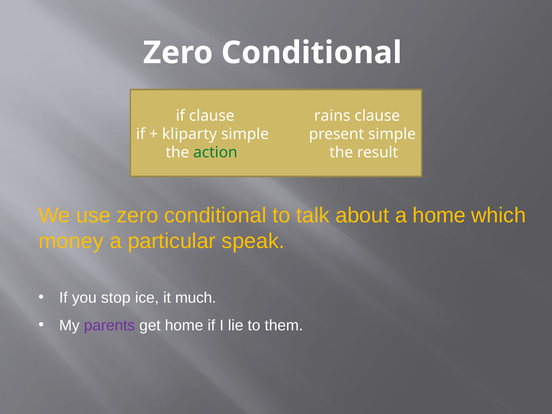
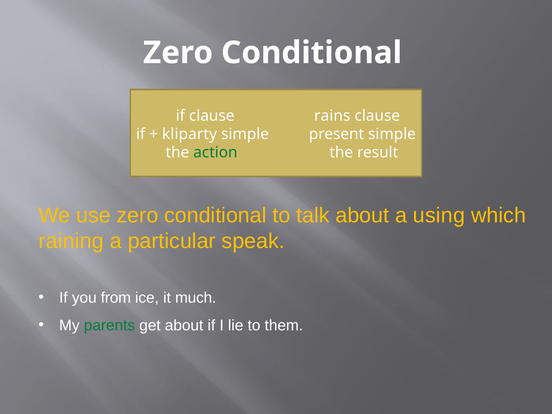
a home: home -> using
money: money -> raining
stop: stop -> from
parents colour: purple -> green
get home: home -> about
